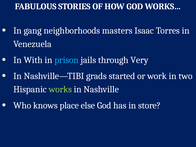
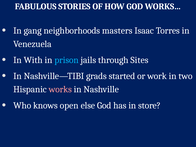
Very: Very -> Sites
works colour: light green -> pink
place: place -> open
